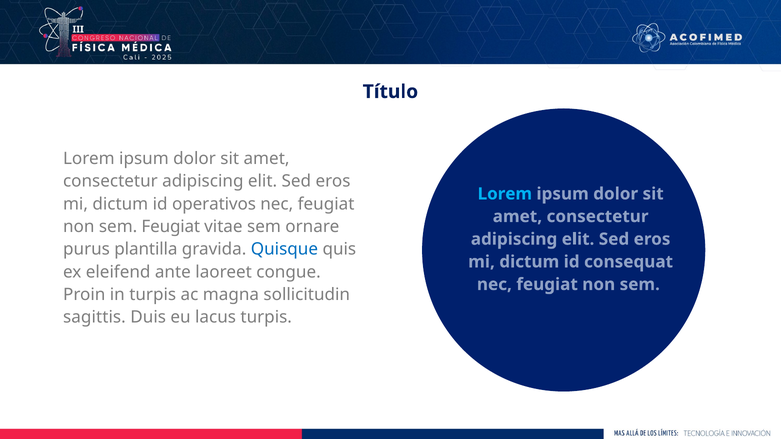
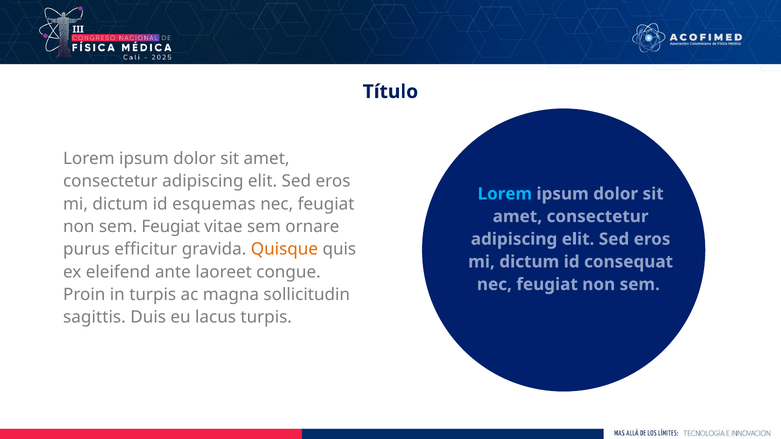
operativos: operativos -> esquemas
plantilla: plantilla -> efficitur
Quisque colour: blue -> orange
